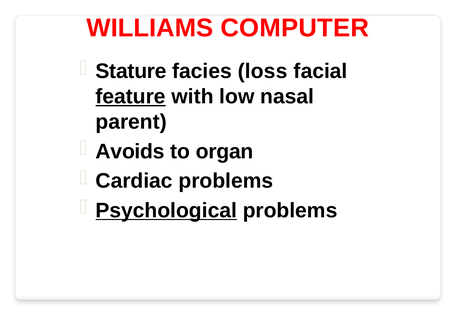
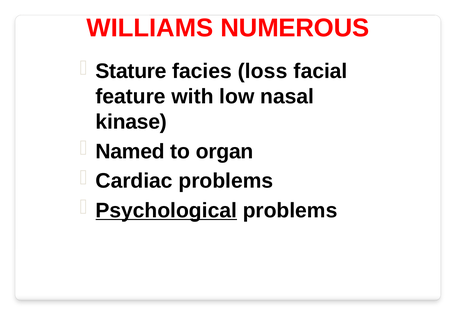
COMPUTER: COMPUTER -> NUMEROUS
feature underline: present -> none
parent: parent -> kinase
Avoids: Avoids -> Named
